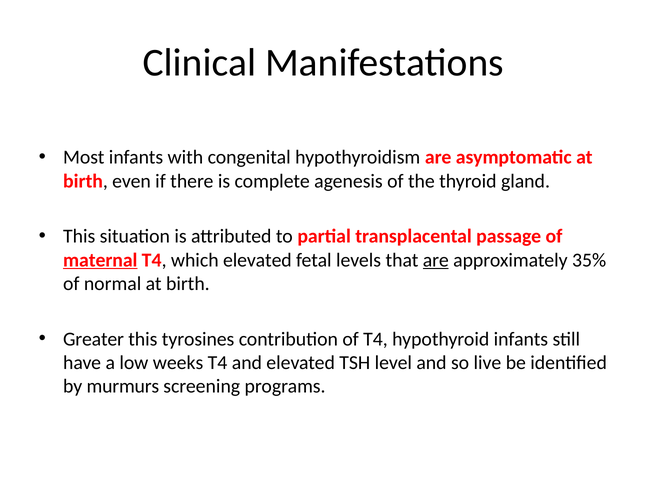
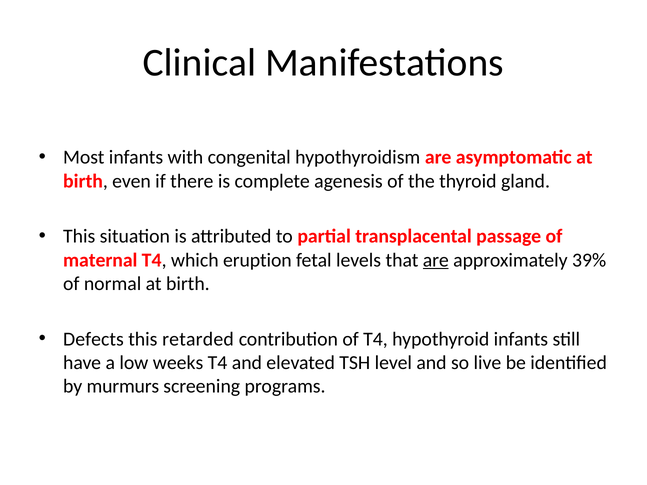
maternal underline: present -> none
which elevated: elevated -> eruption
35%: 35% -> 39%
Greater: Greater -> Defects
tyrosines: tyrosines -> retarded
